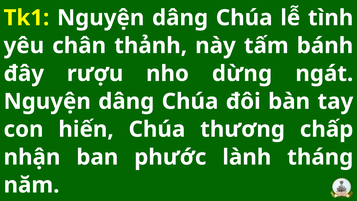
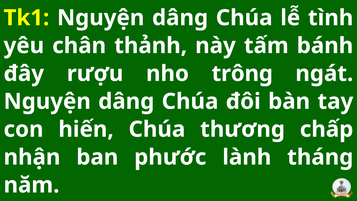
dừng: dừng -> trông
